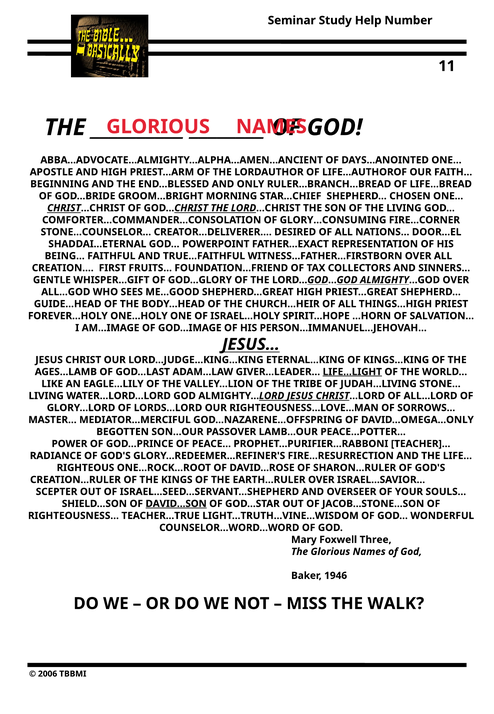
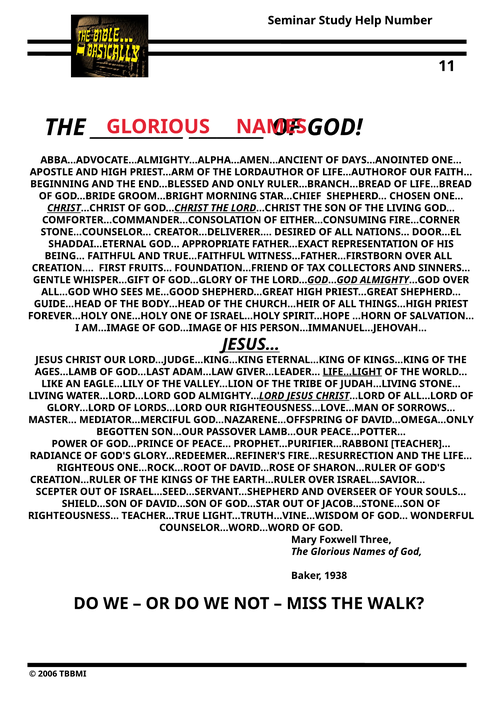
GLORY…CONSUMING: GLORY…CONSUMING -> EITHER…CONSUMING
POWERPOINT: POWERPOINT -> APPROPRIATE
DAVID…SON underline: present -> none
1946: 1946 -> 1938
